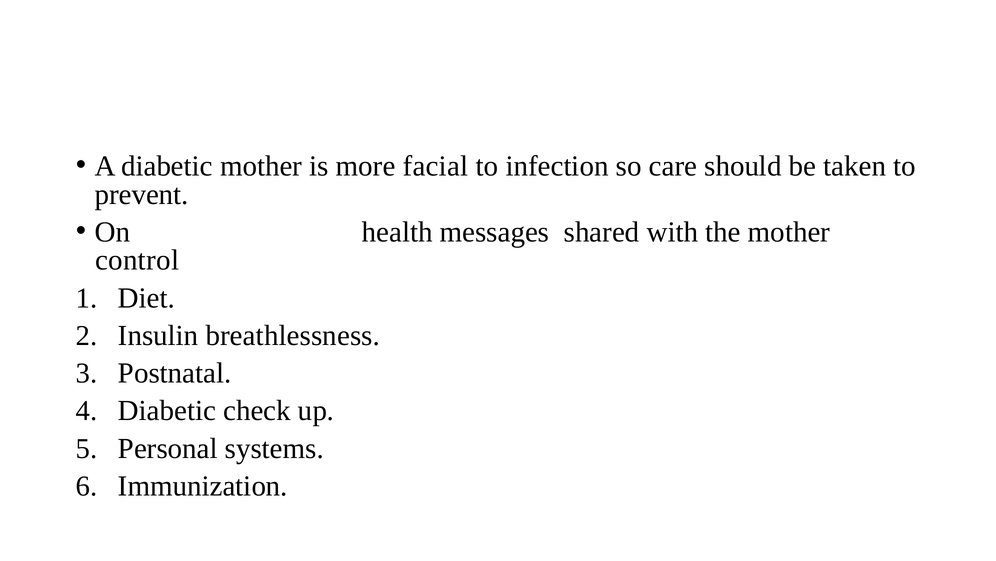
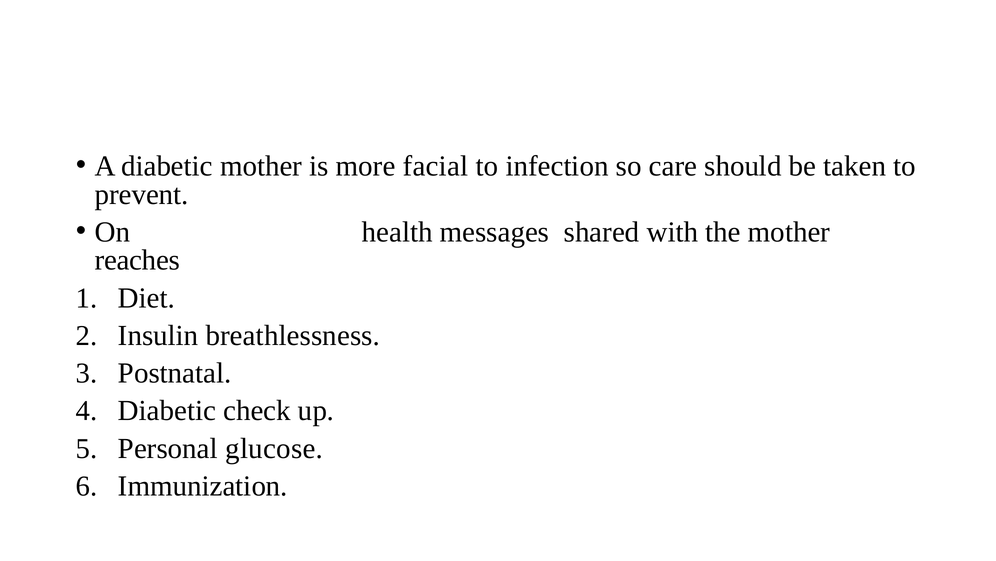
control: control -> reaches
systems: systems -> glucose
